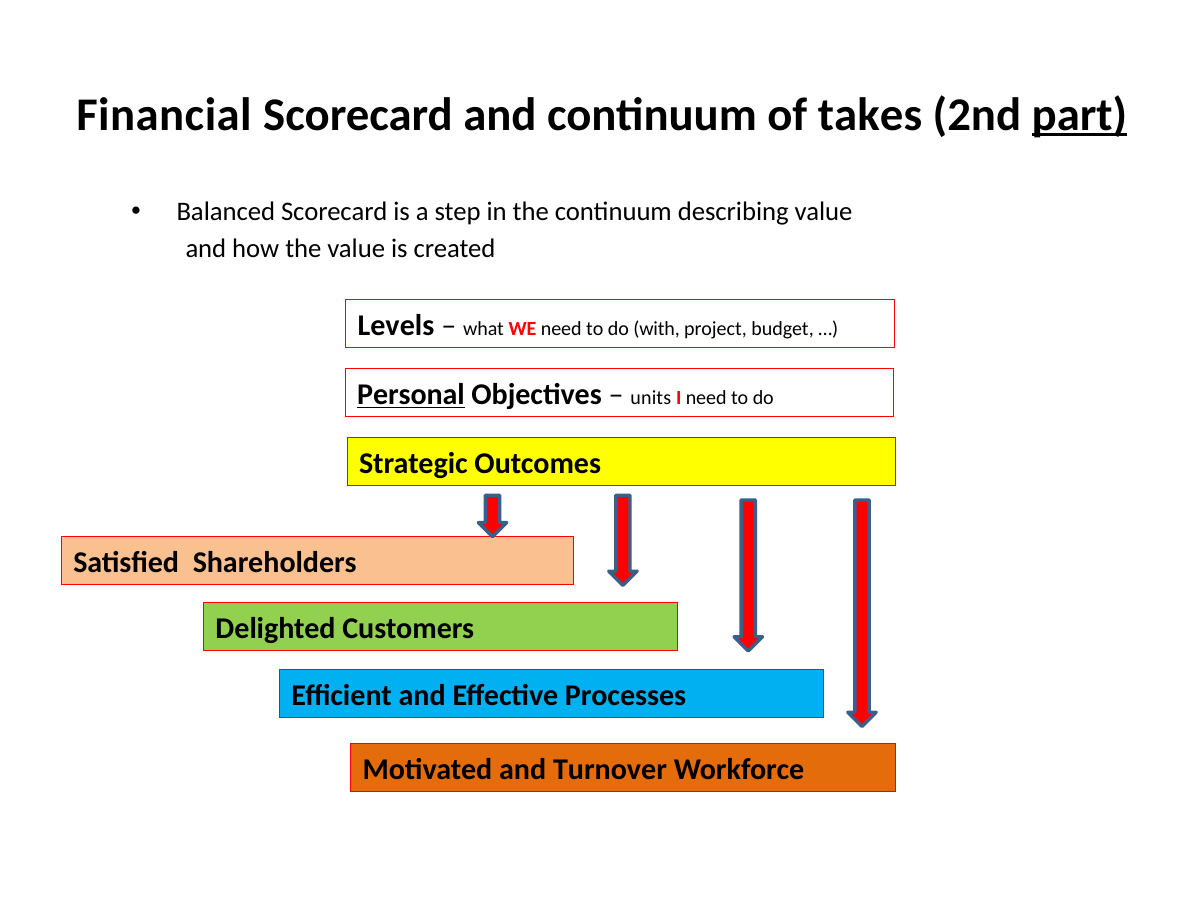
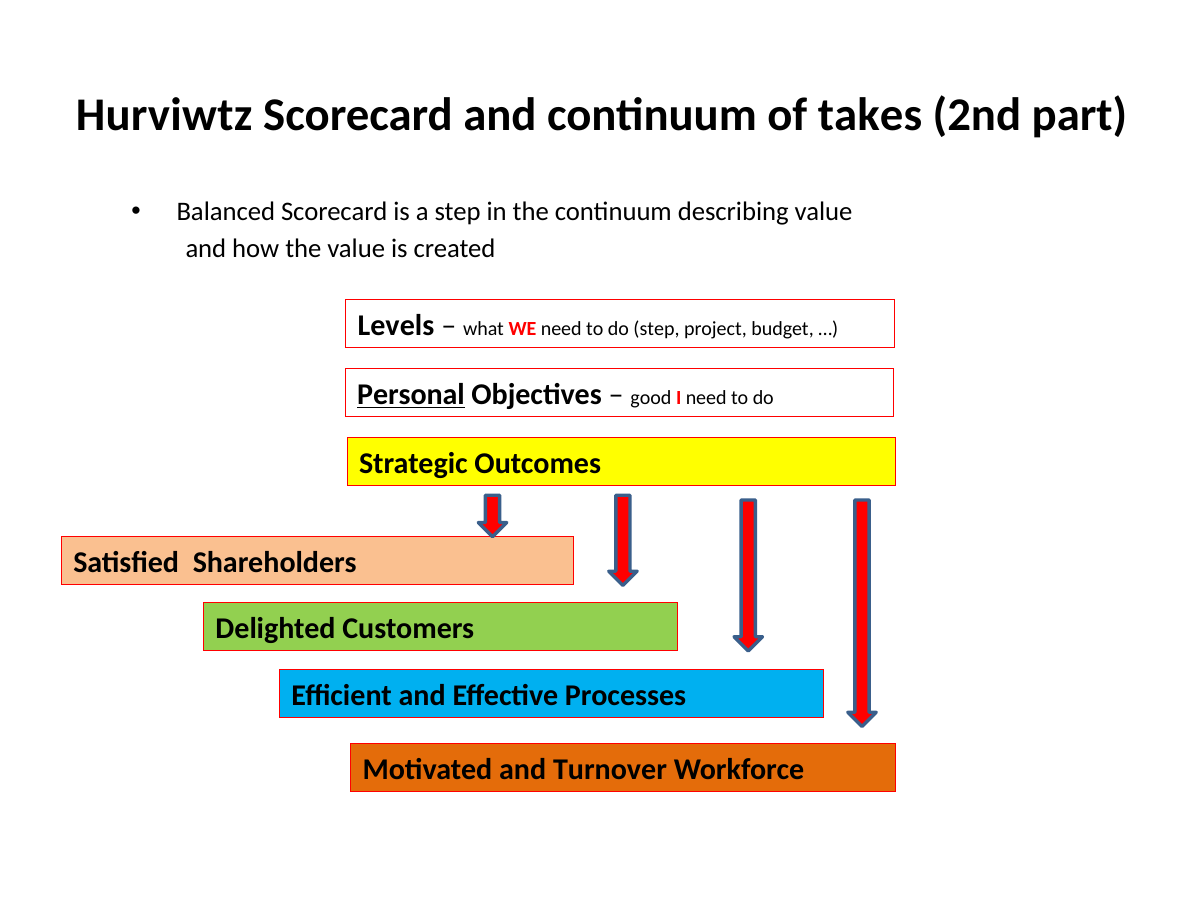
Financial: Financial -> Hurviwtz
part underline: present -> none
do with: with -> step
units: units -> good
